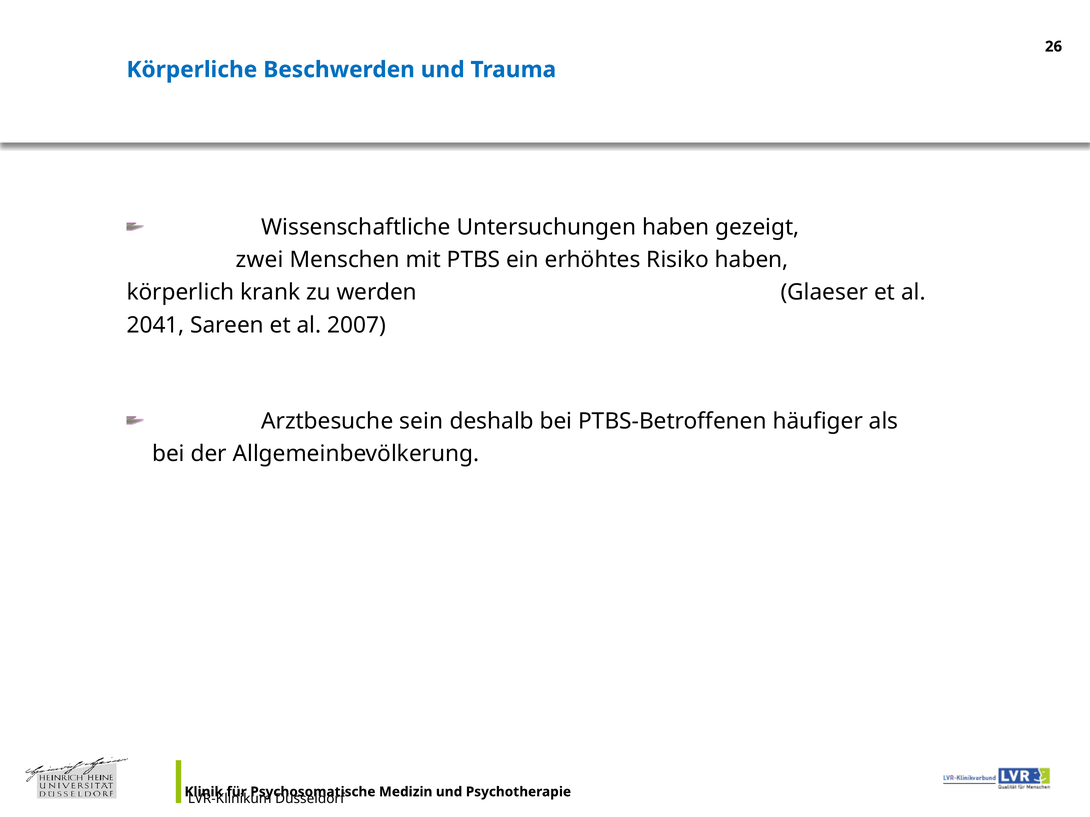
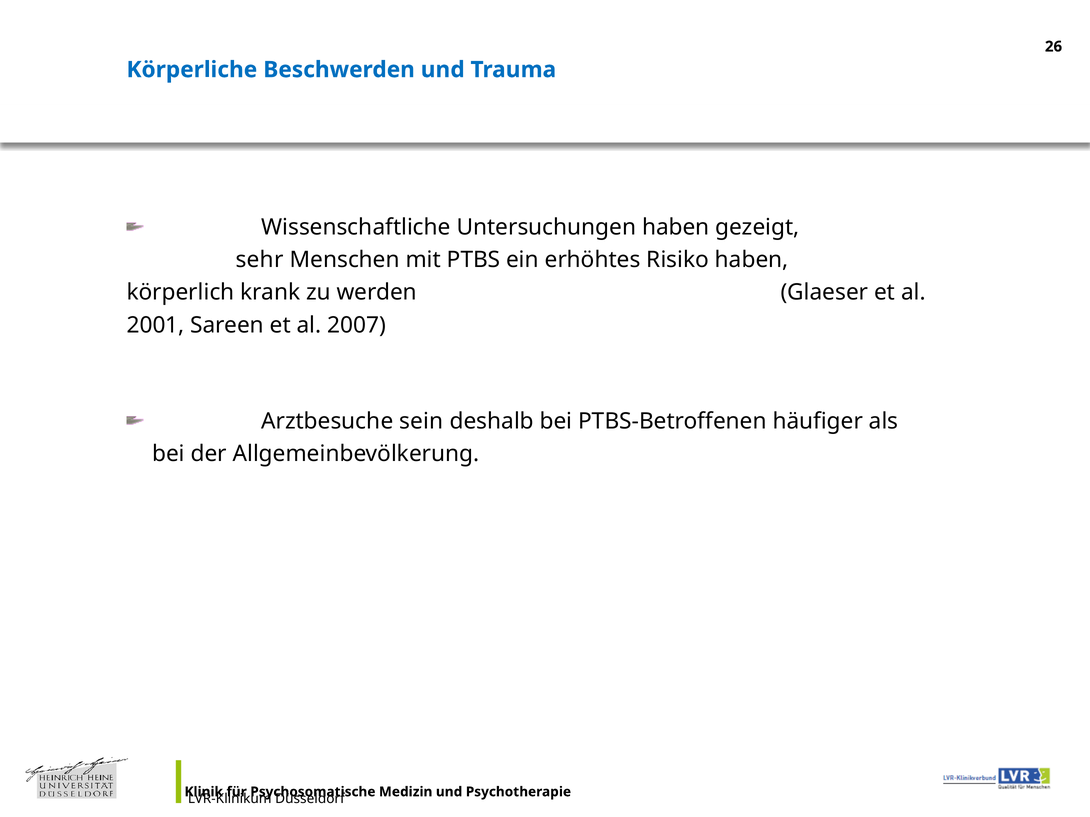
zwei: zwei -> sehr
2041: 2041 -> 2001
